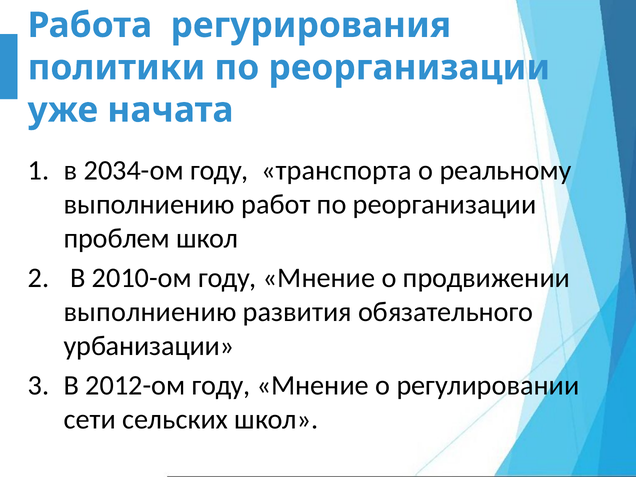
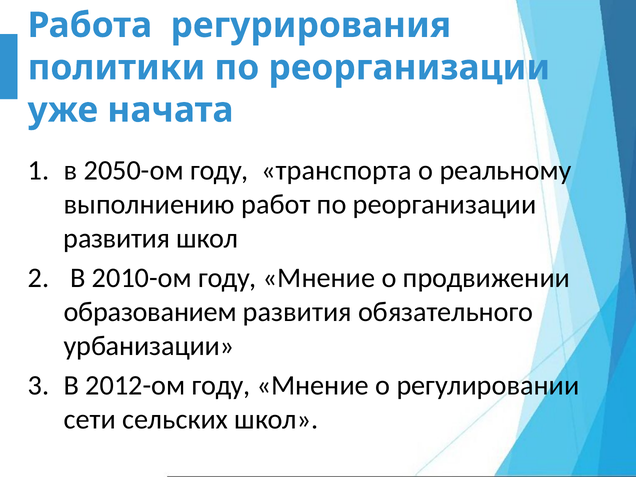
2034-ом: 2034-ом -> 2050-ом
проблем at (117, 238): проблем -> развития
выполниению at (150, 312): выполниению -> образованием
